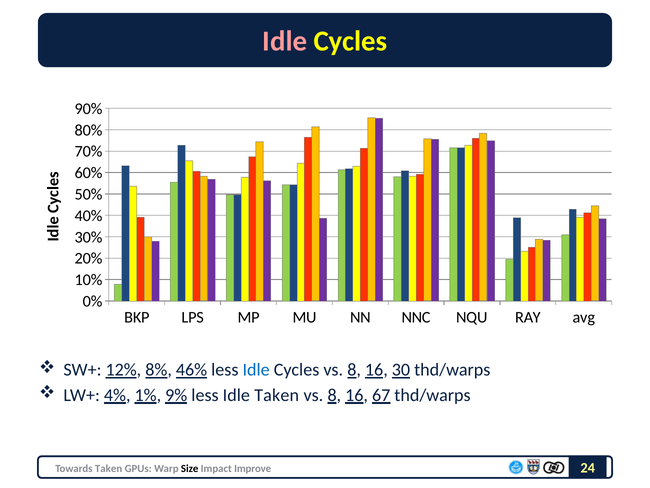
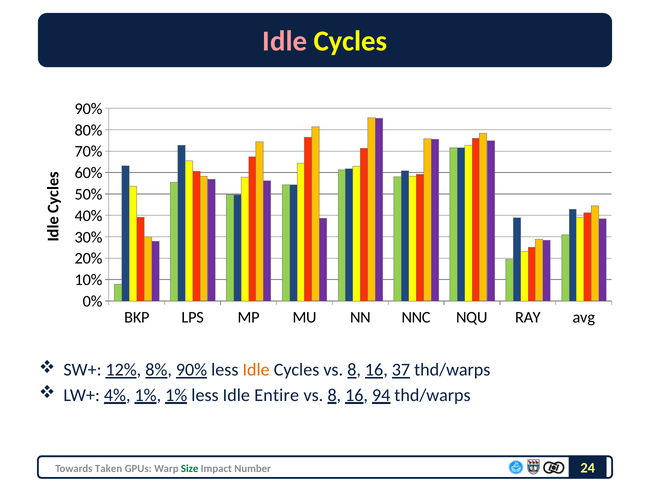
8% 46%: 46% -> 90%
Idle at (256, 370) colour: blue -> orange
30: 30 -> 37
1% 9%: 9% -> 1%
Idle Taken: Taken -> Entire
67: 67 -> 94
Size colour: black -> green
Improve: Improve -> Number
